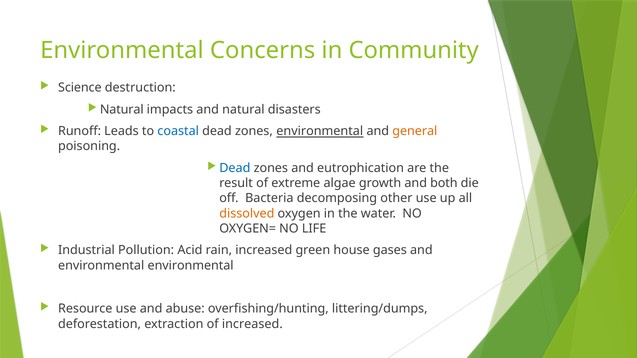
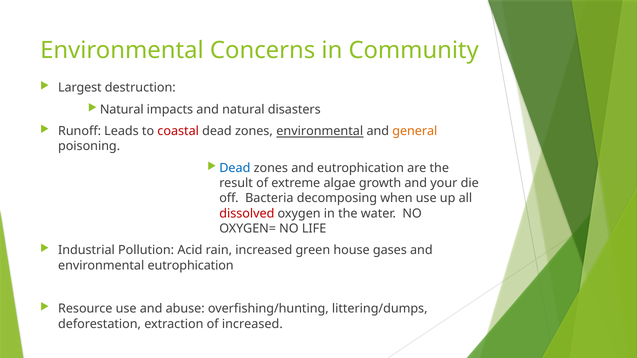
Science: Science -> Largest
coastal colour: blue -> red
both: both -> your
other: other -> when
dissolved colour: orange -> red
environmental environmental: environmental -> eutrophication
